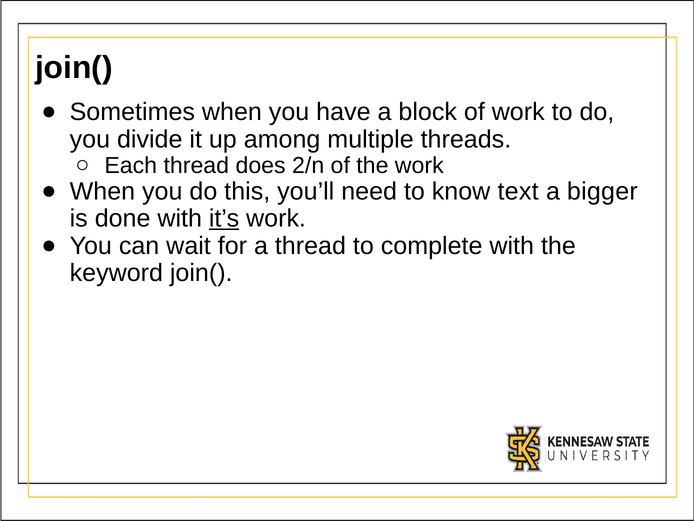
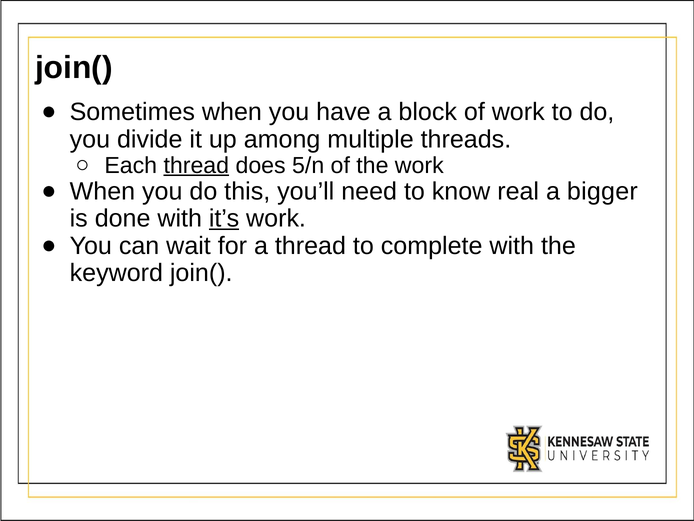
thread at (196, 165) underline: none -> present
2/n: 2/n -> 5/n
text: text -> real
